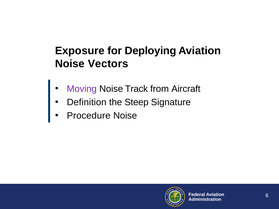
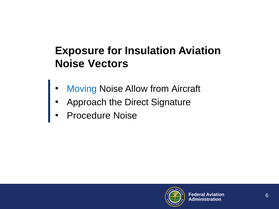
Deploying: Deploying -> Insulation
Moving colour: purple -> blue
Track: Track -> Allow
Definition: Definition -> Approach
Steep: Steep -> Direct
